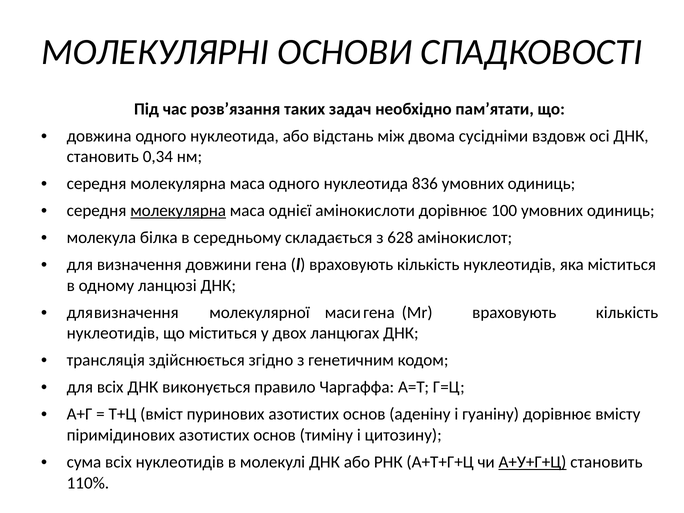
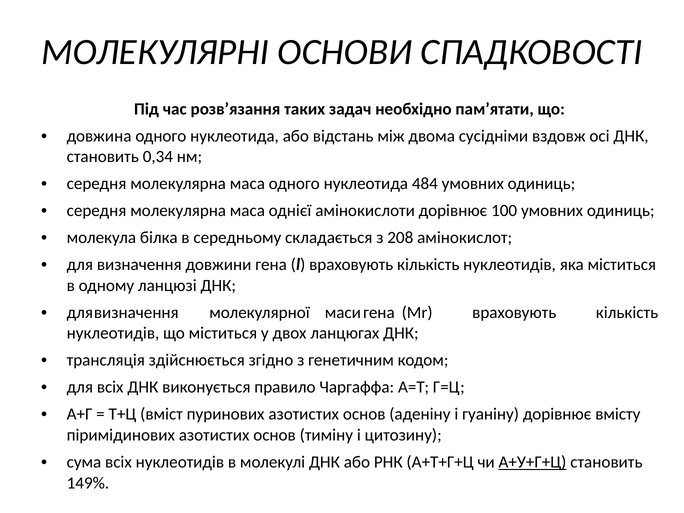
836: 836 -> 484
молекулярна at (178, 211) underline: present -> none
628: 628 -> 208
110%: 110% -> 149%
